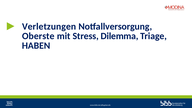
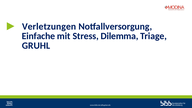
Oberste: Oberste -> Einfache
HABEN: HABEN -> GRUHL
